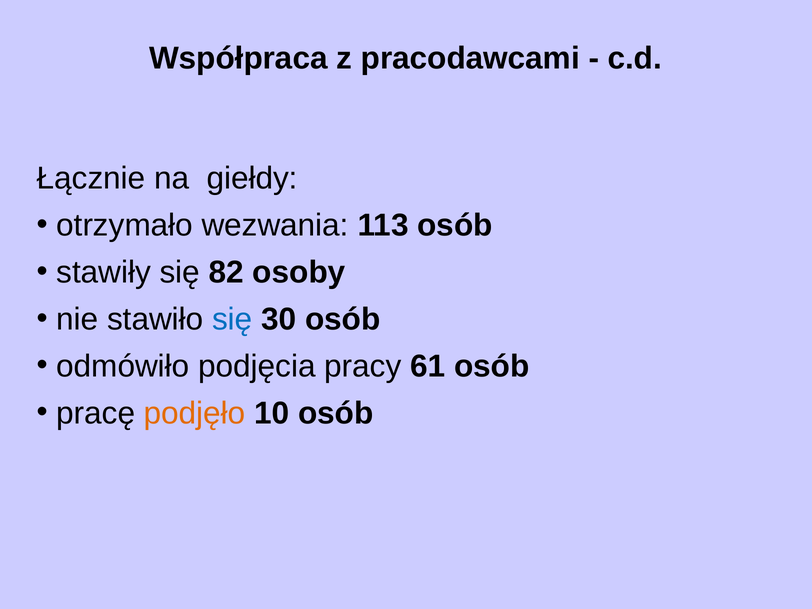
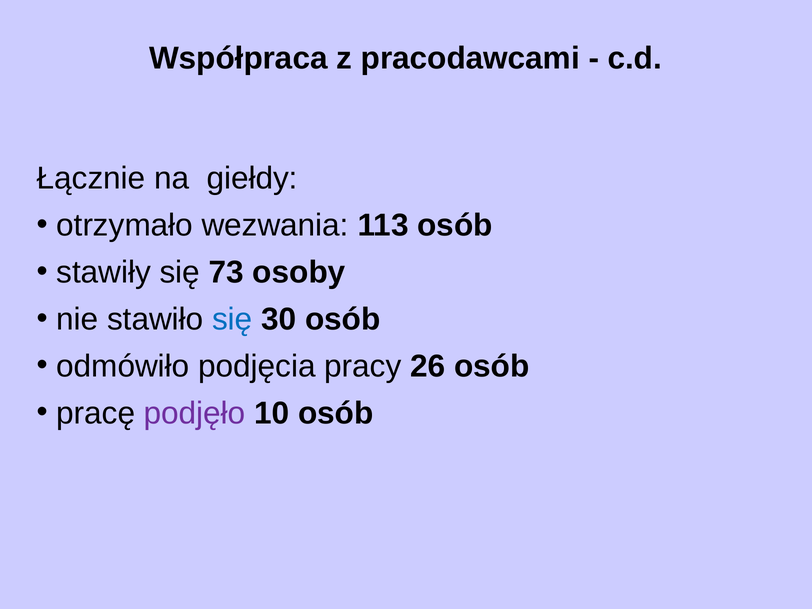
82: 82 -> 73
61: 61 -> 26
podjęło colour: orange -> purple
